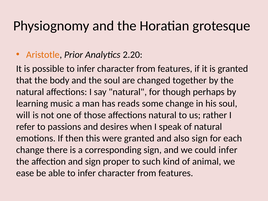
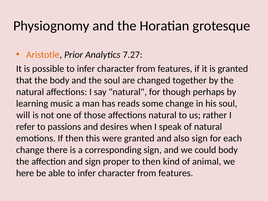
2.20: 2.20 -> 7.27
could infer: infer -> body
to such: such -> then
ease: ease -> here
